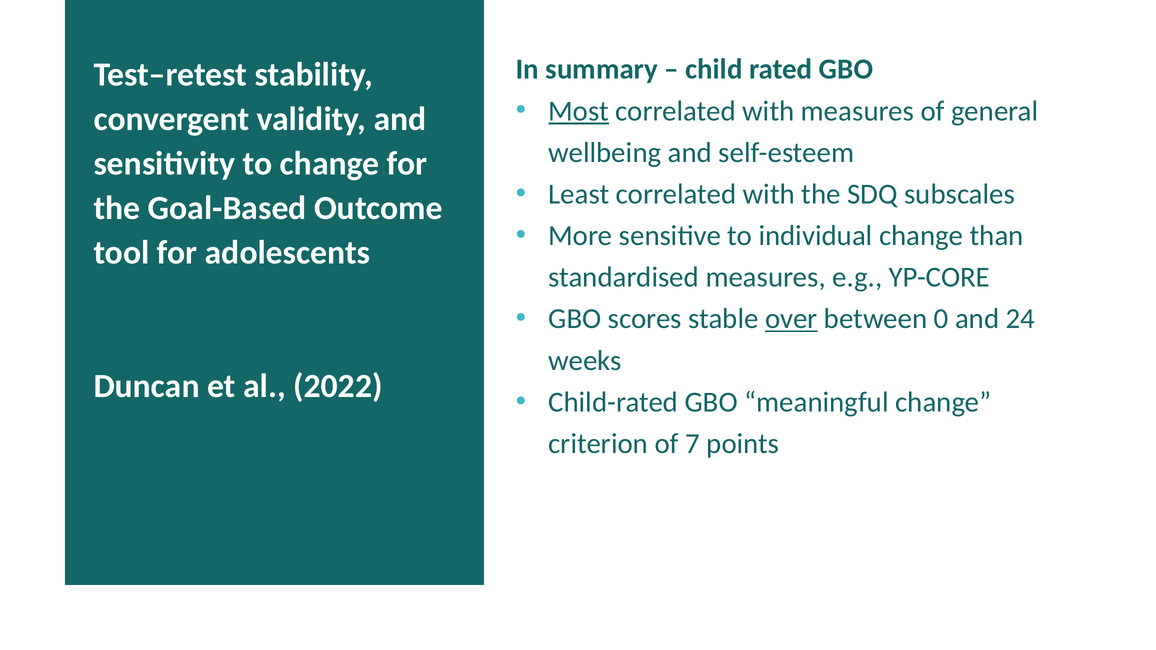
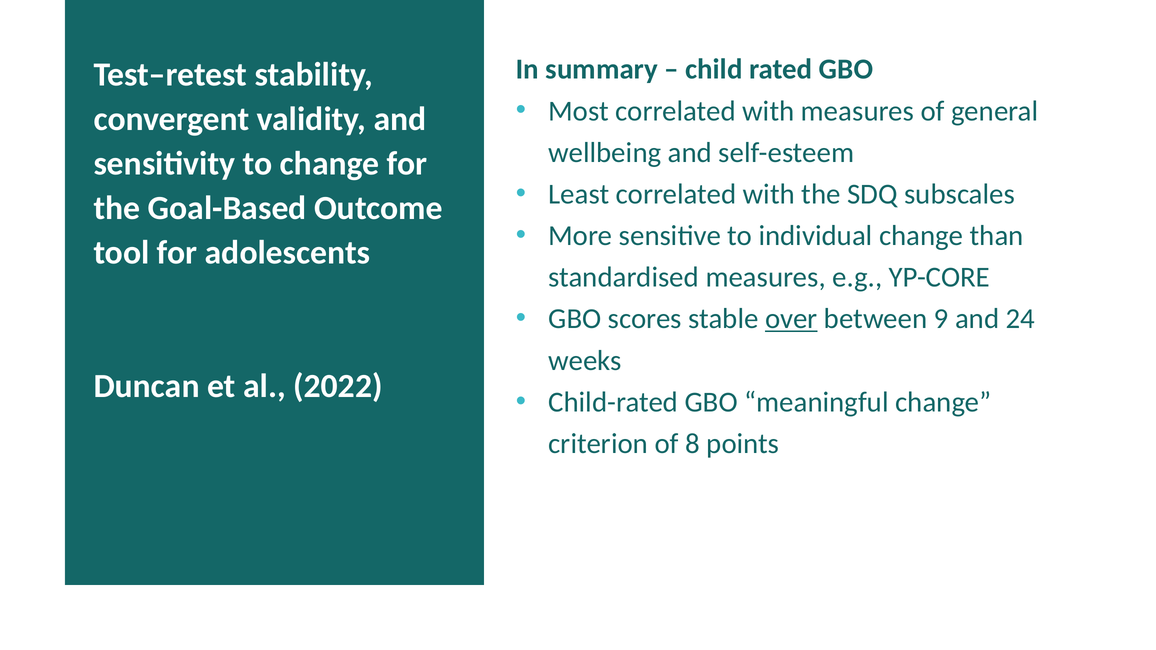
Most underline: present -> none
0: 0 -> 9
7: 7 -> 8
